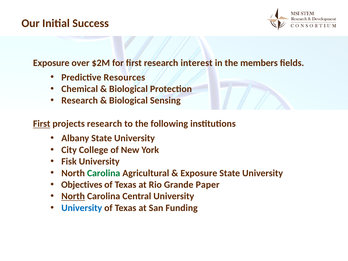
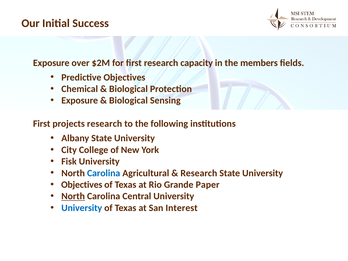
interest: interest -> capacity
Predictive Resources: Resources -> Objectives
Research at (80, 101): Research -> Exposure
First at (42, 124) underline: present -> none
Carolina at (104, 173) colour: green -> blue
Exposure at (199, 173): Exposure -> Research
Funding: Funding -> Interest
